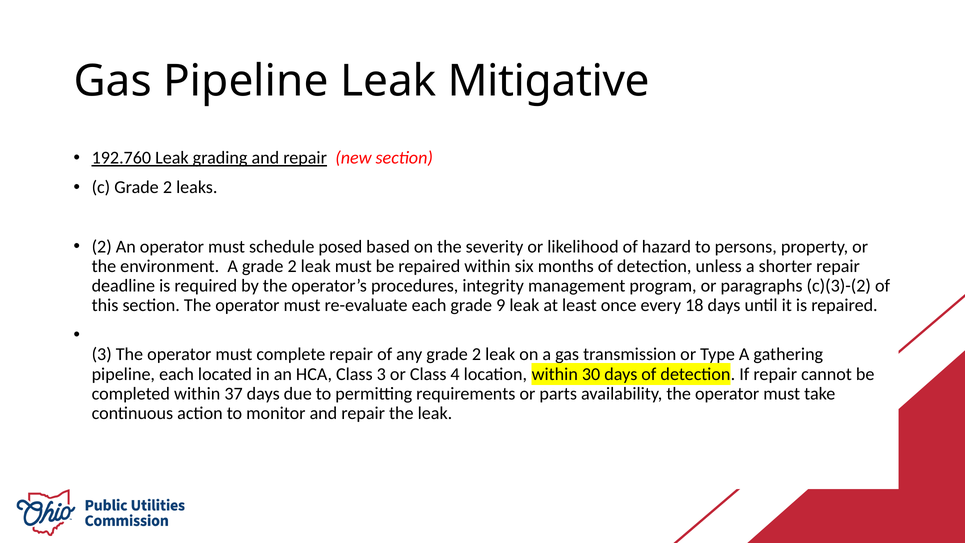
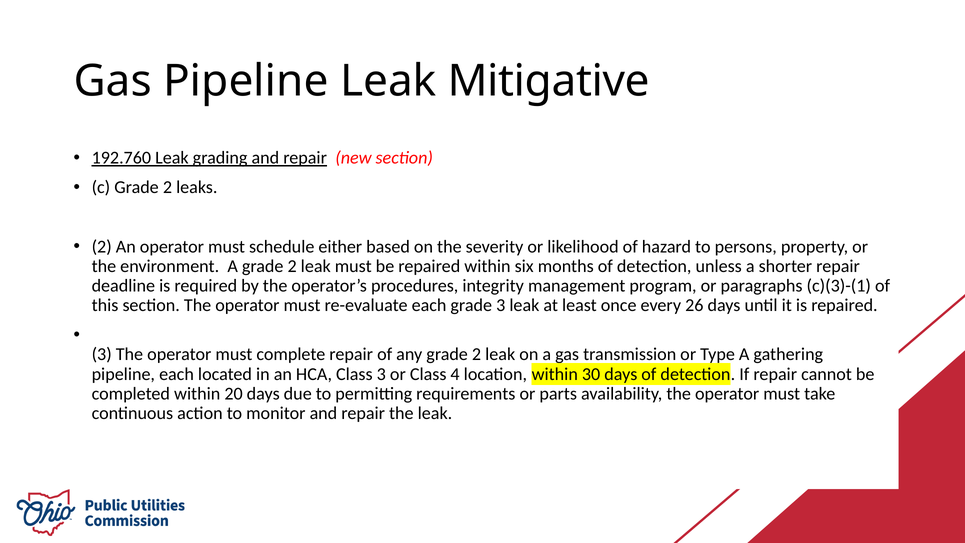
posed: posed -> either
c)(3)-(2: c)(3)-(2 -> c)(3)-(1
grade 9: 9 -> 3
18: 18 -> 26
37: 37 -> 20
